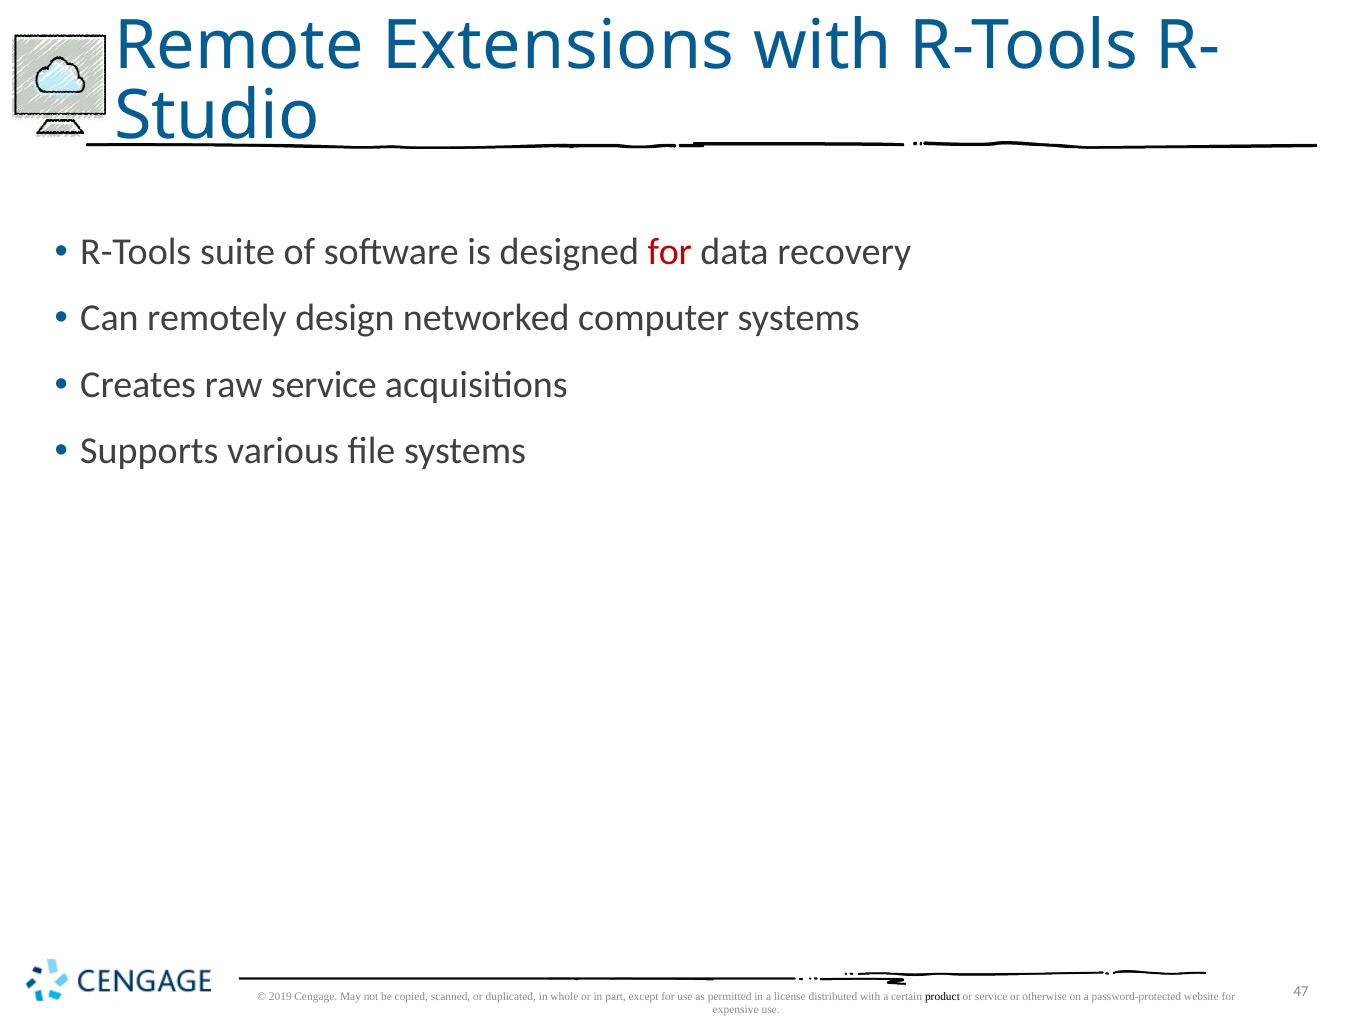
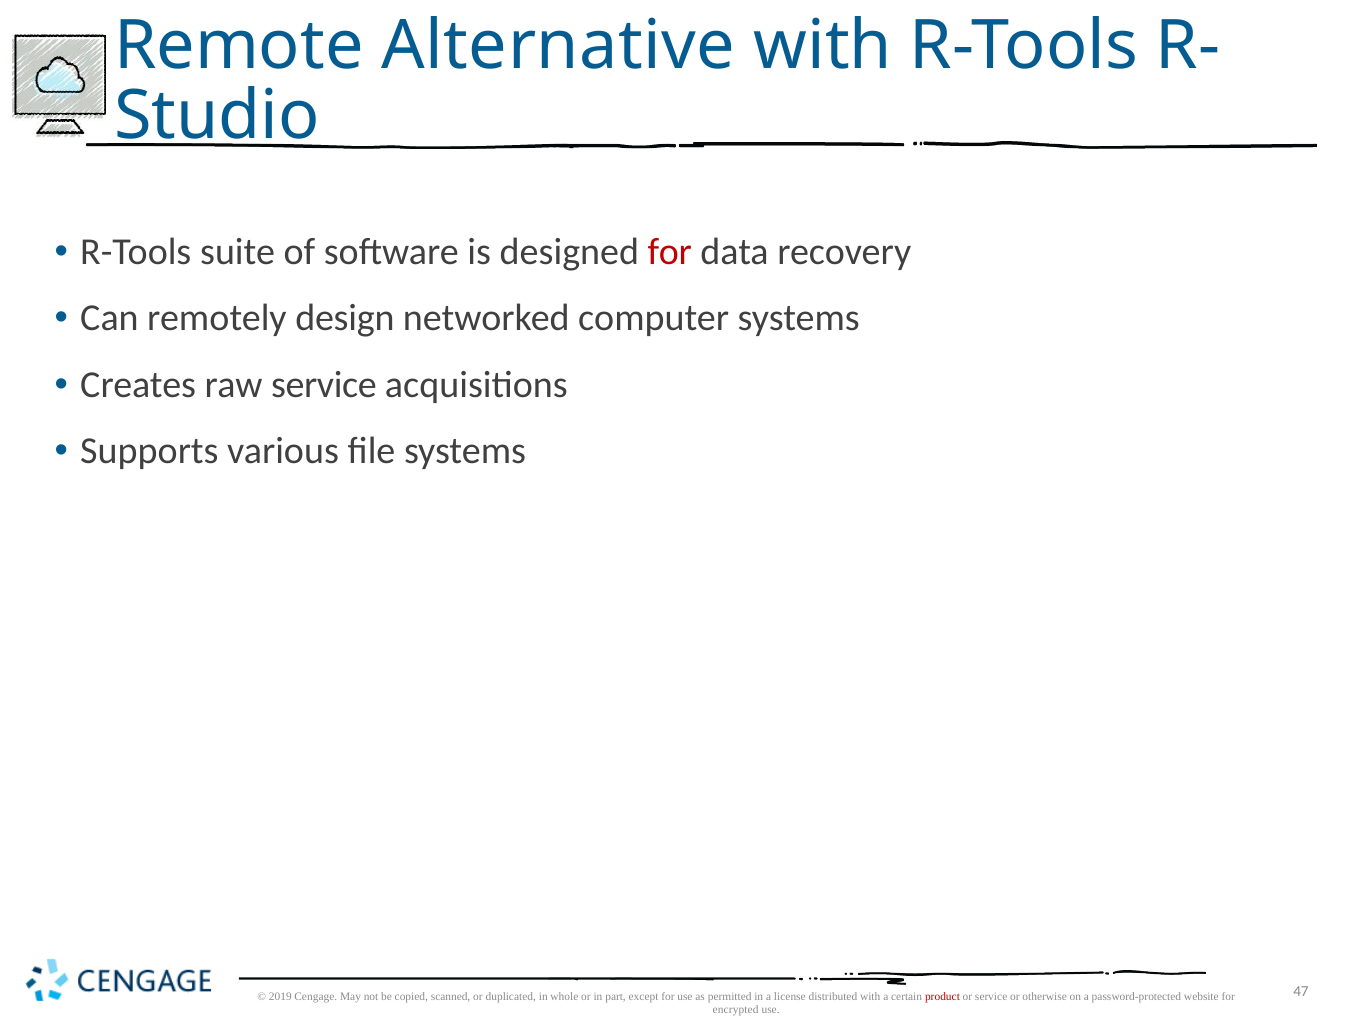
Extensions: Extensions -> Alternative
product colour: black -> red
expensive: expensive -> encrypted
